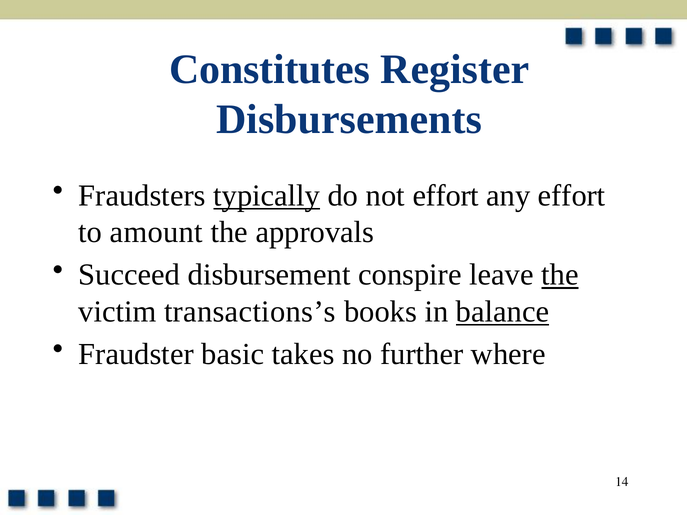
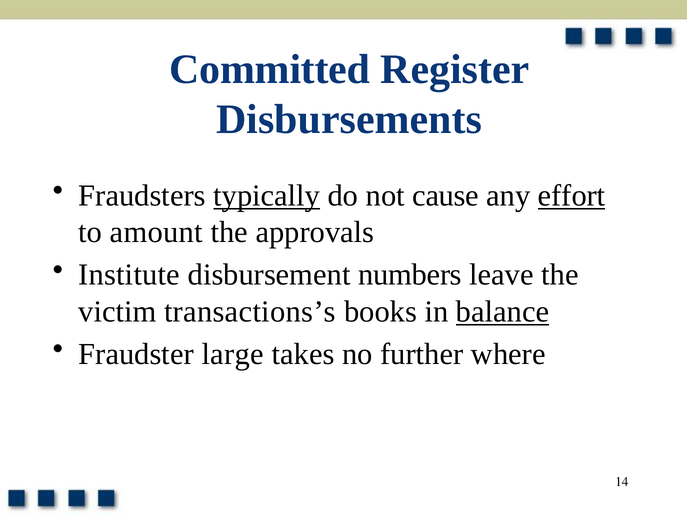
Constitutes: Constitutes -> Committed
not effort: effort -> cause
effort at (572, 196) underline: none -> present
Succeed: Succeed -> Institute
conspire: conspire -> numbers
the at (560, 275) underline: present -> none
basic: basic -> large
